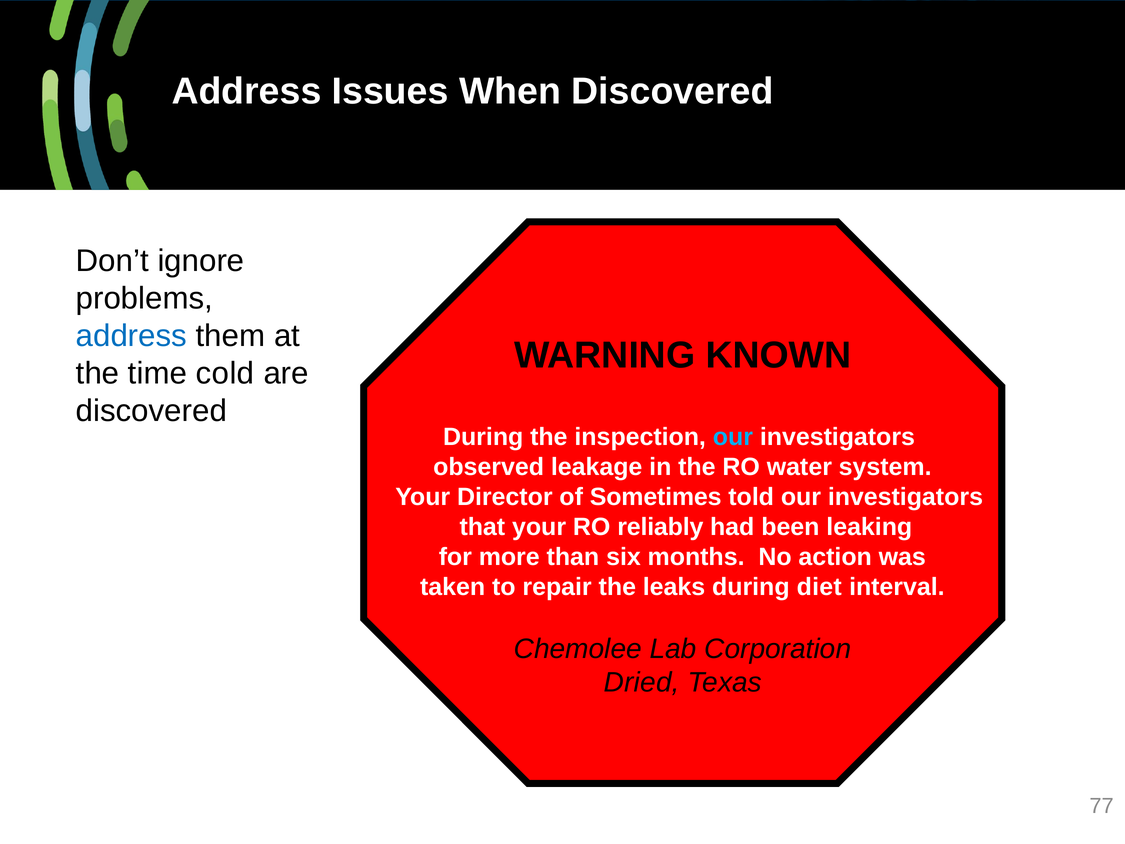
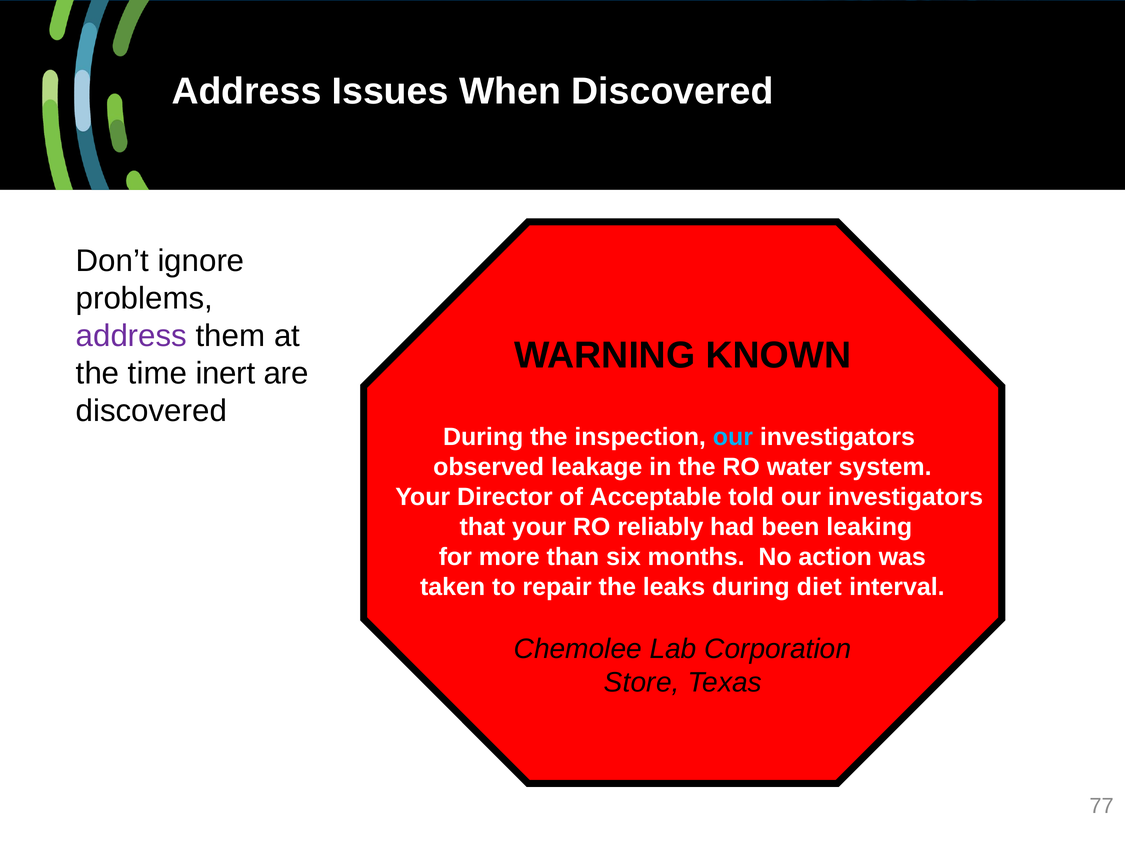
address at (131, 336) colour: blue -> purple
cold: cold -> inert
Sometimes: Sometimes -> Acceptable
Dried: Dried -> Store
